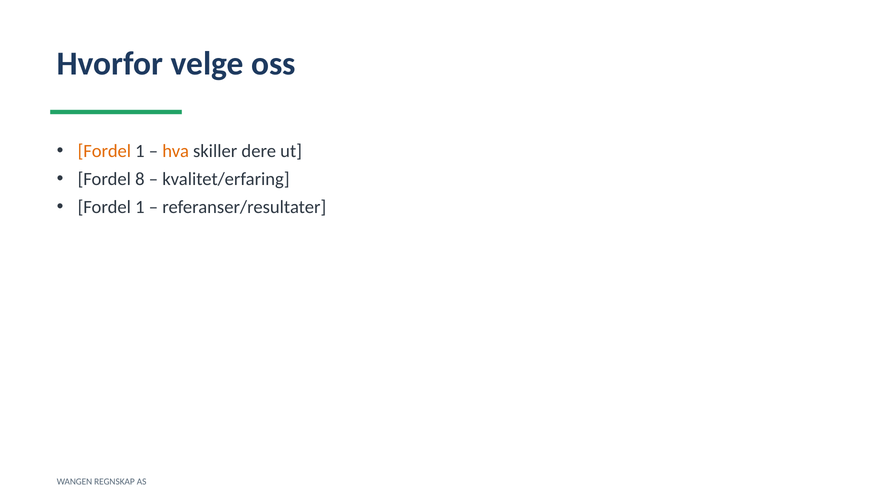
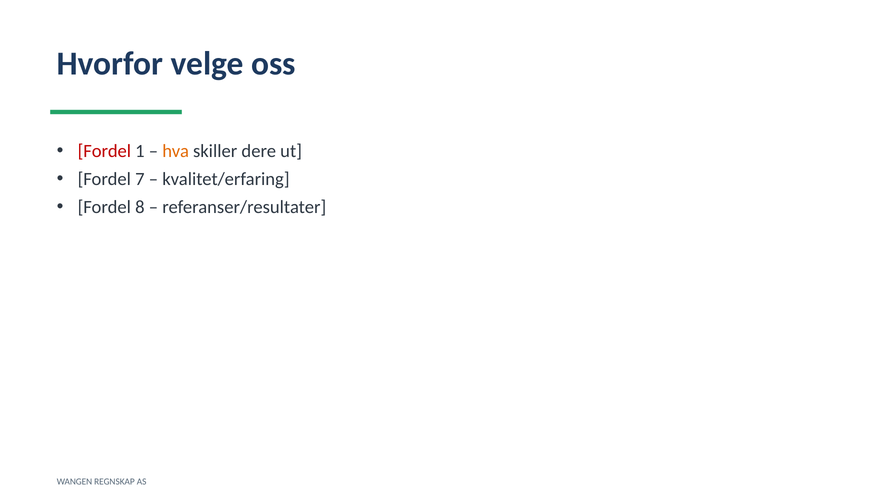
Fordel at (104, 151) colour: orange -> red
8: 8 -> 7
1 at (140, 207): 1 -> 8
